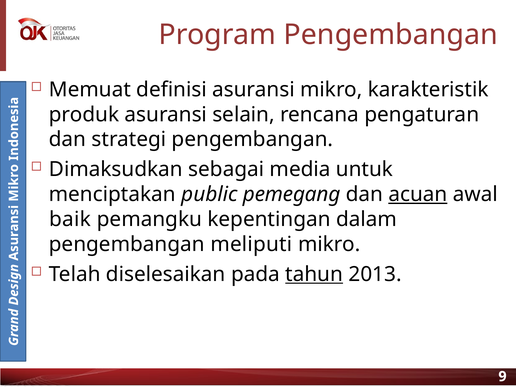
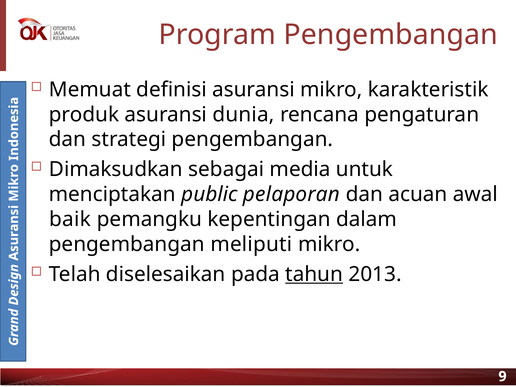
selain: selain -> dunia
pemegang: pemegang -> pelaporan
acuan underline: present -> none
